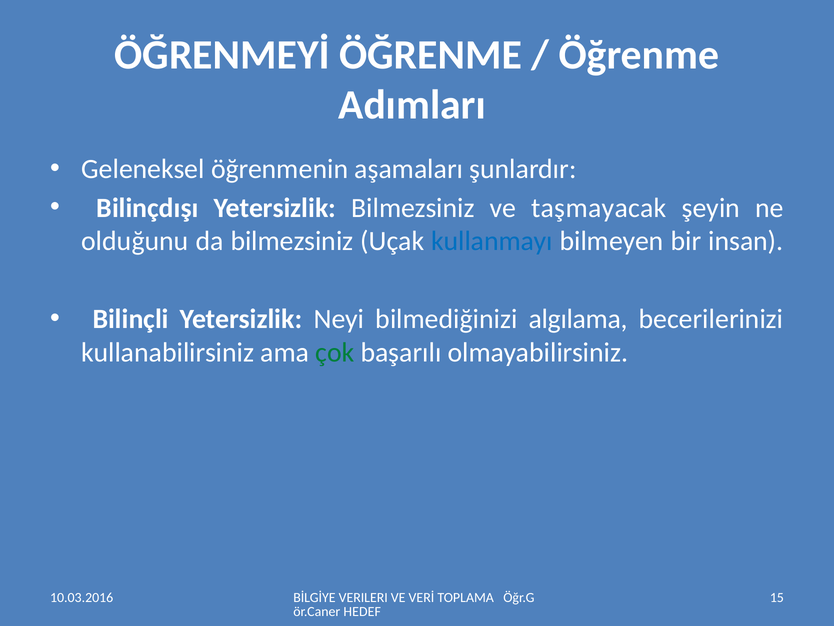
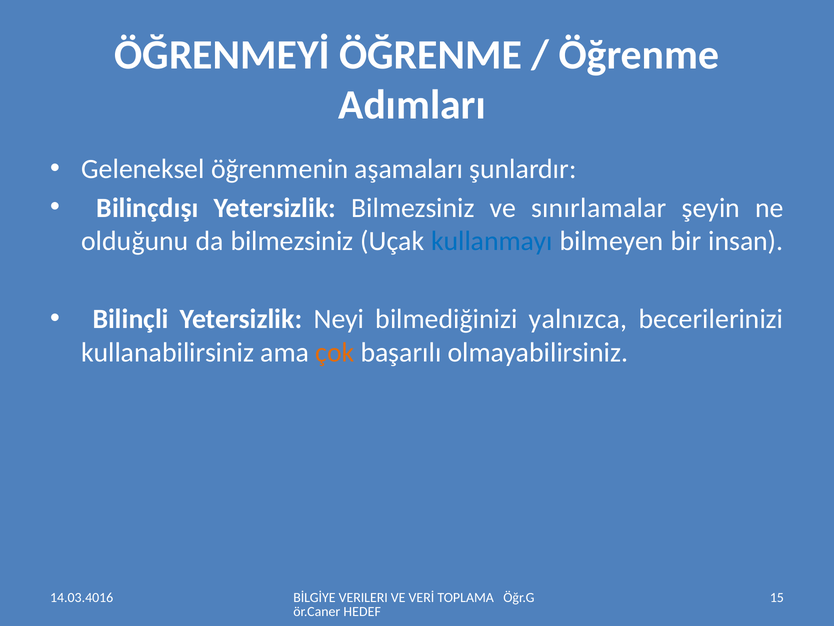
taşmayacak: taşmayacak -> sınırlamalar
algılama: algılama -> yalnızca
çok colour: green -> orange
10.03.2016: 10.03.2016 -> 14.03.4016
